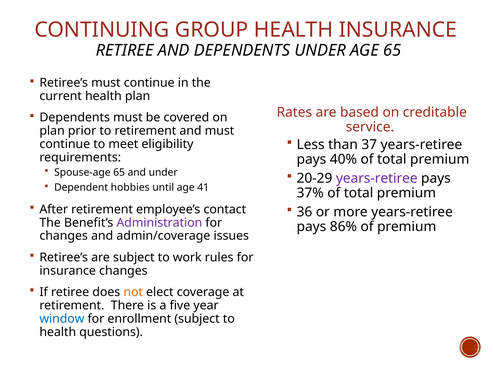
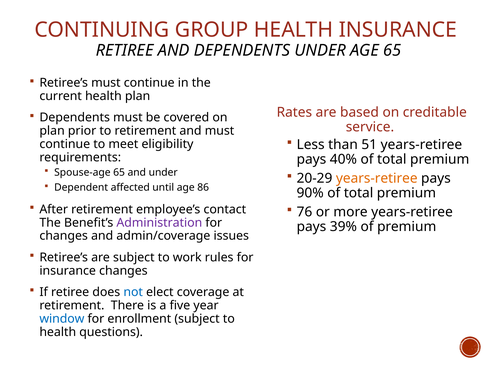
37: 37 -> 51
years-retiree at (377, 179) colour: purple -> orange
hobbies: hobbies -> affected
41: 41 -> 86
37%: 37% -> 90%
36: 36 -> 76
86%: 86% -> 39%
not colour: orange -> blue
